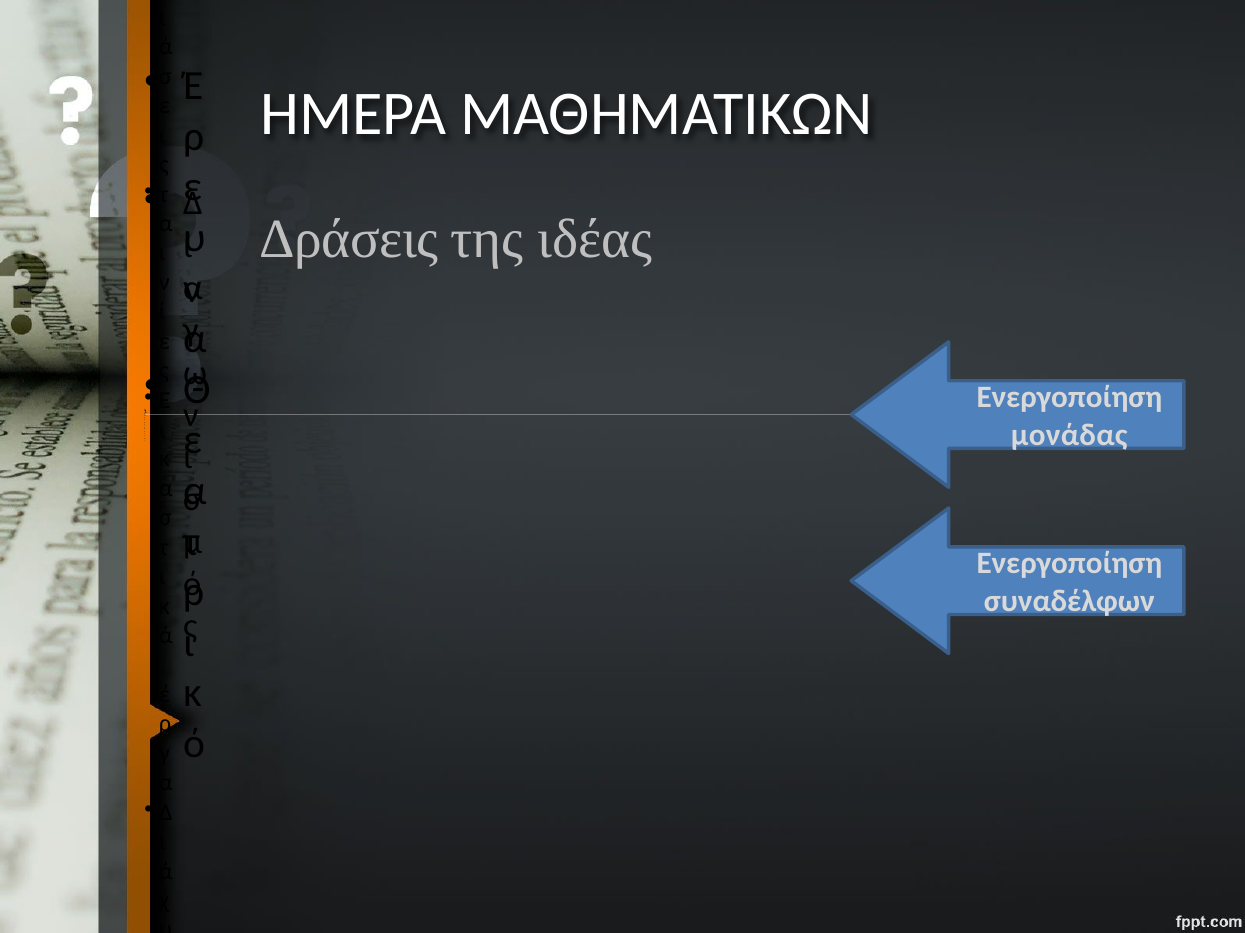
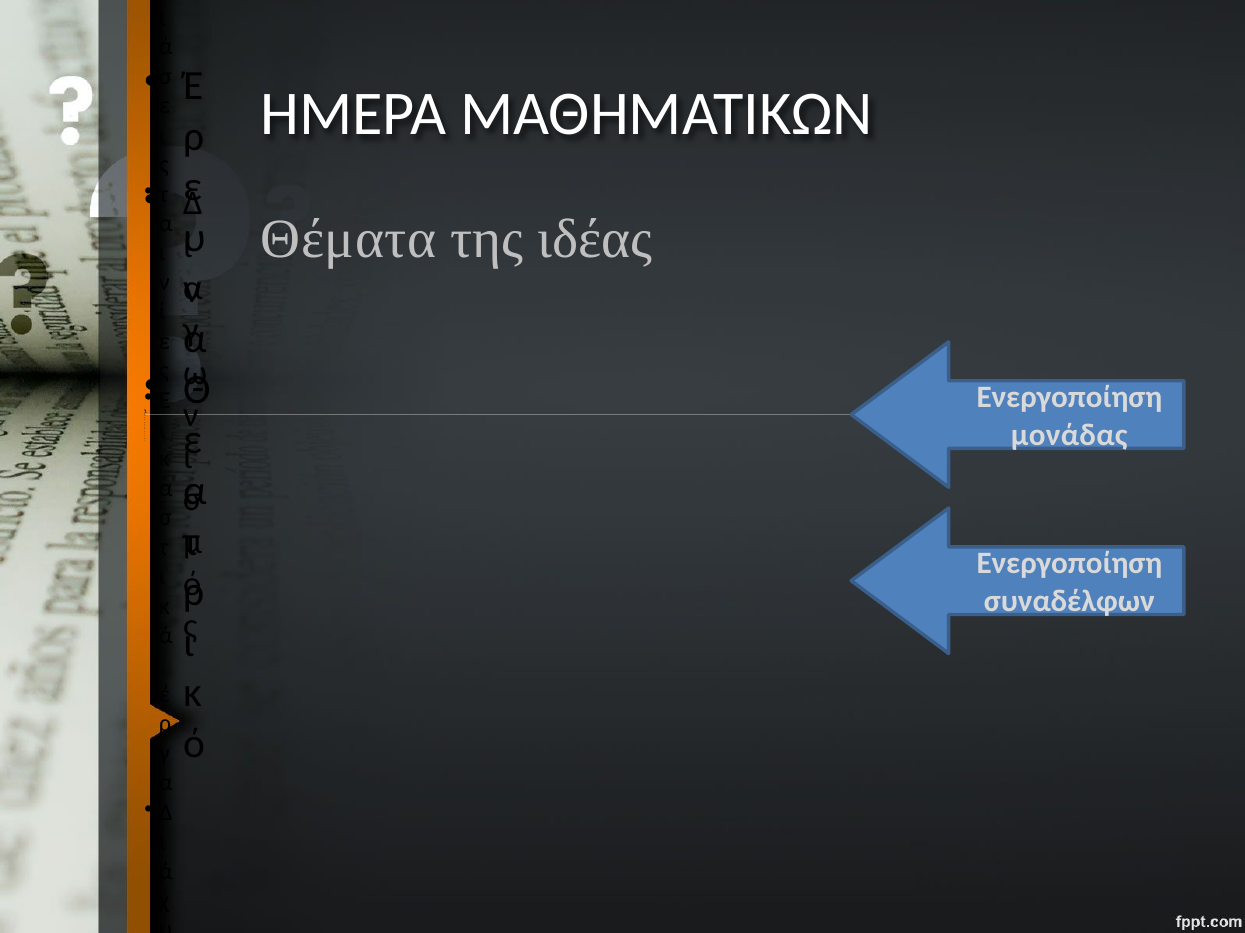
Δράσεις: Δράσεις -> Θέματα
